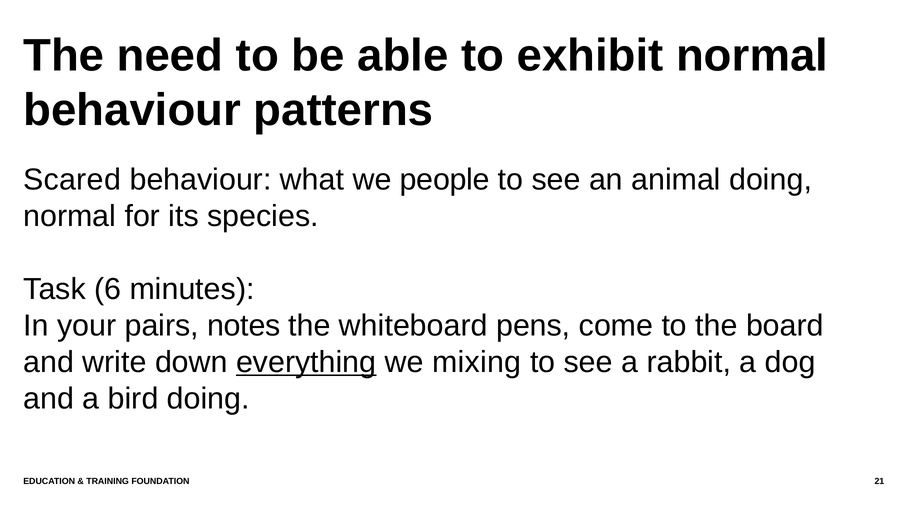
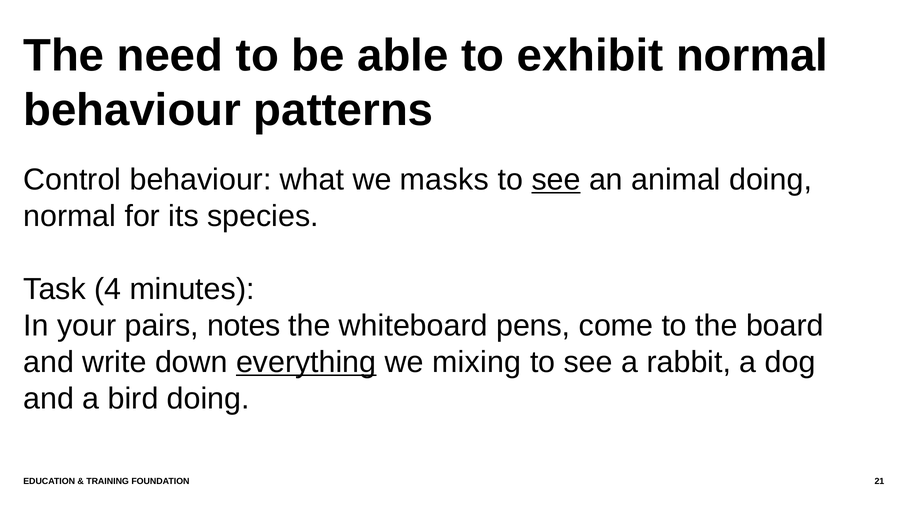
Scared: Scared -> Control
people: people -> masks
see at (556, 180) underline: none -> present
6: 6 -> 4
